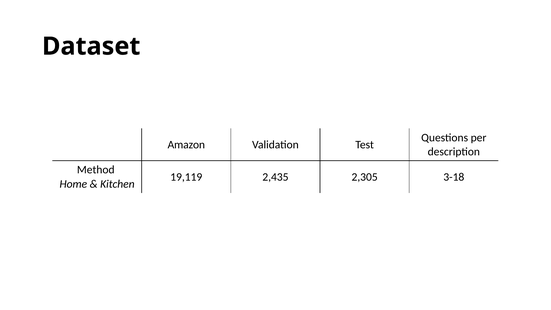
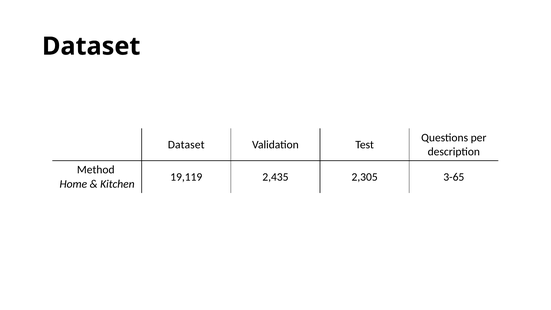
Amazon at (186, 145): Amazon -> Dataset
3-18: 3-18 -> 3-65
